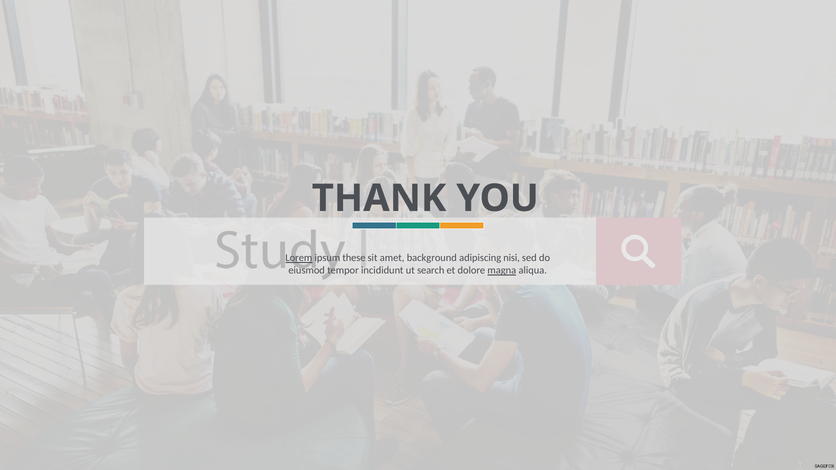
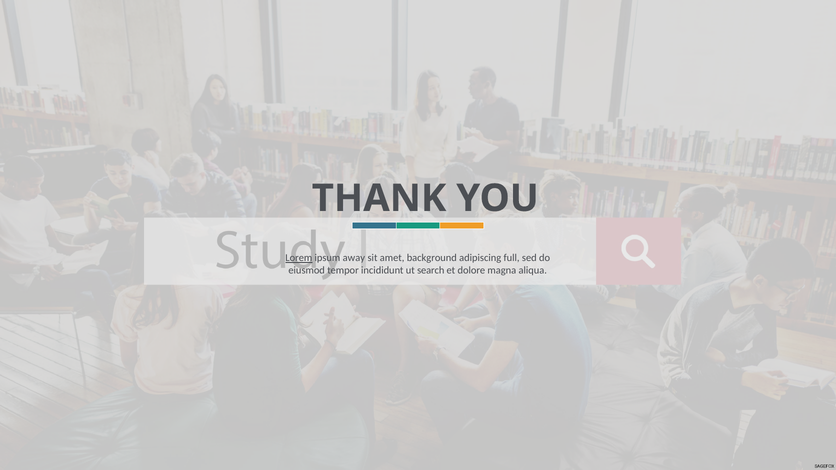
these: these -> away
nisi: nisi -> full
magna underline: present -> none
